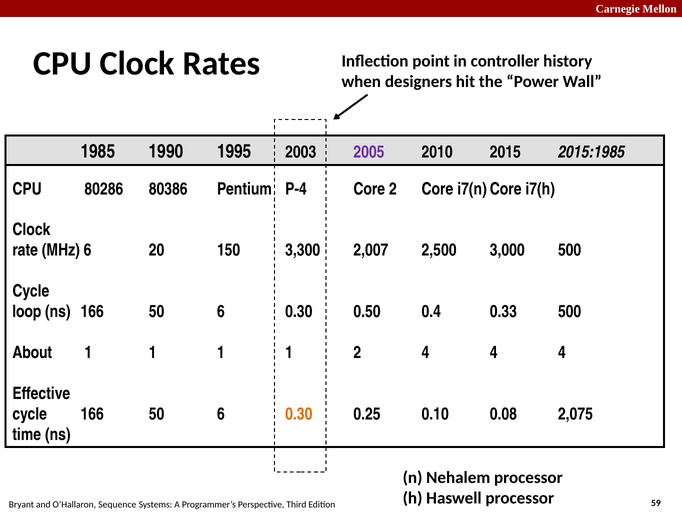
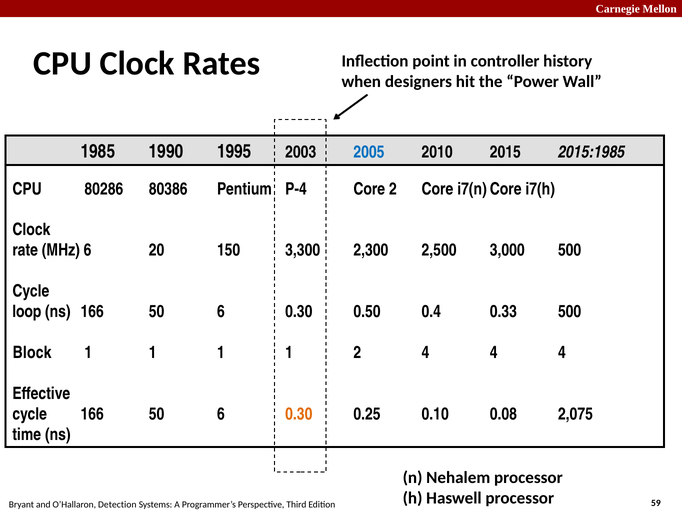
2005 colour: purple -> blue
2,007: 2,007 -> 2,300
About: About -> Block
Sequence: Sequence -> Detection
